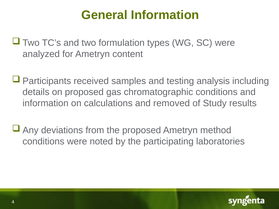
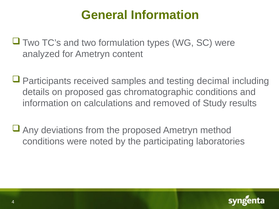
analysis: analysis -> decimal
